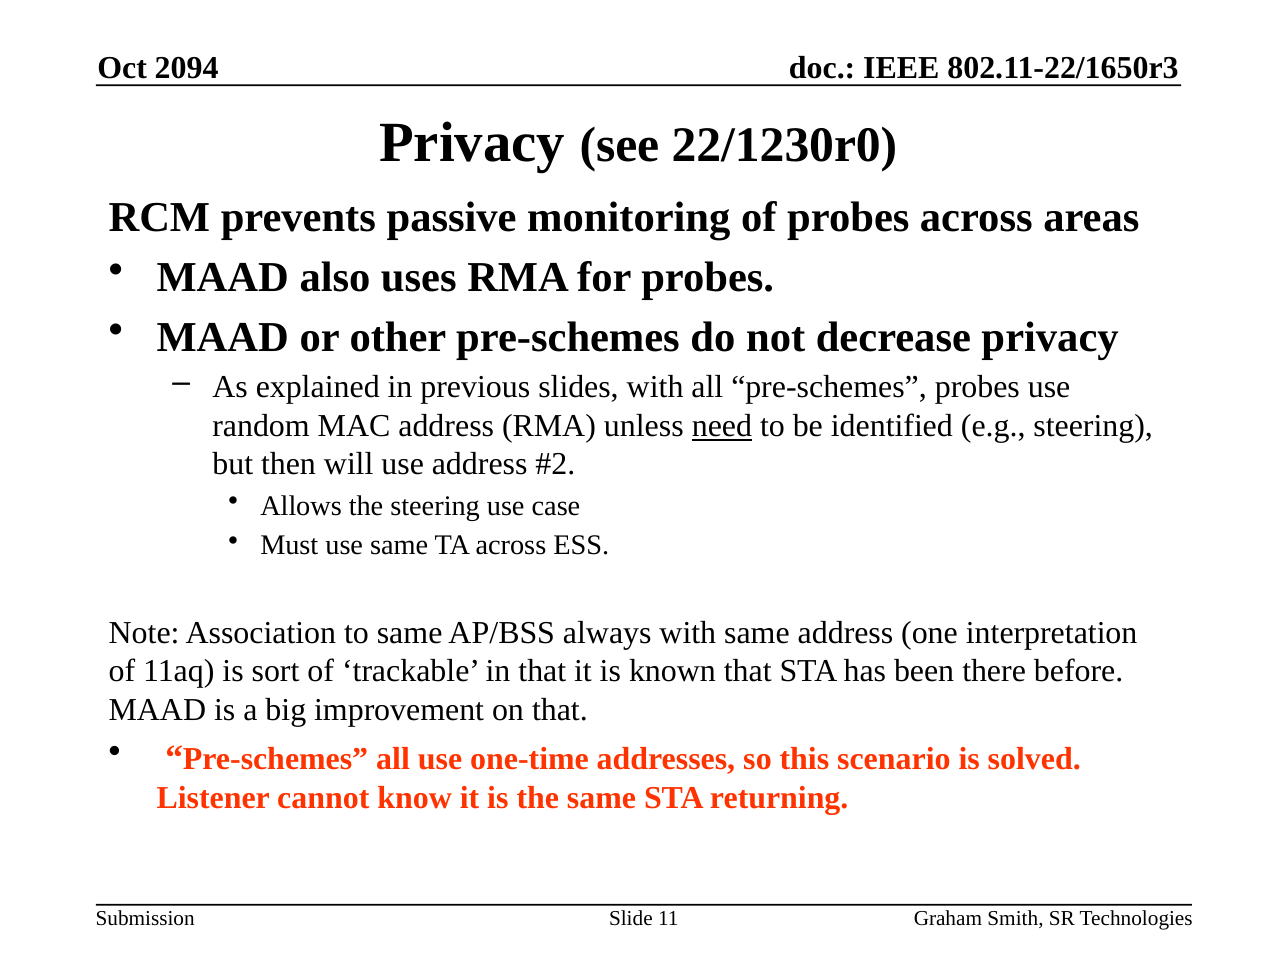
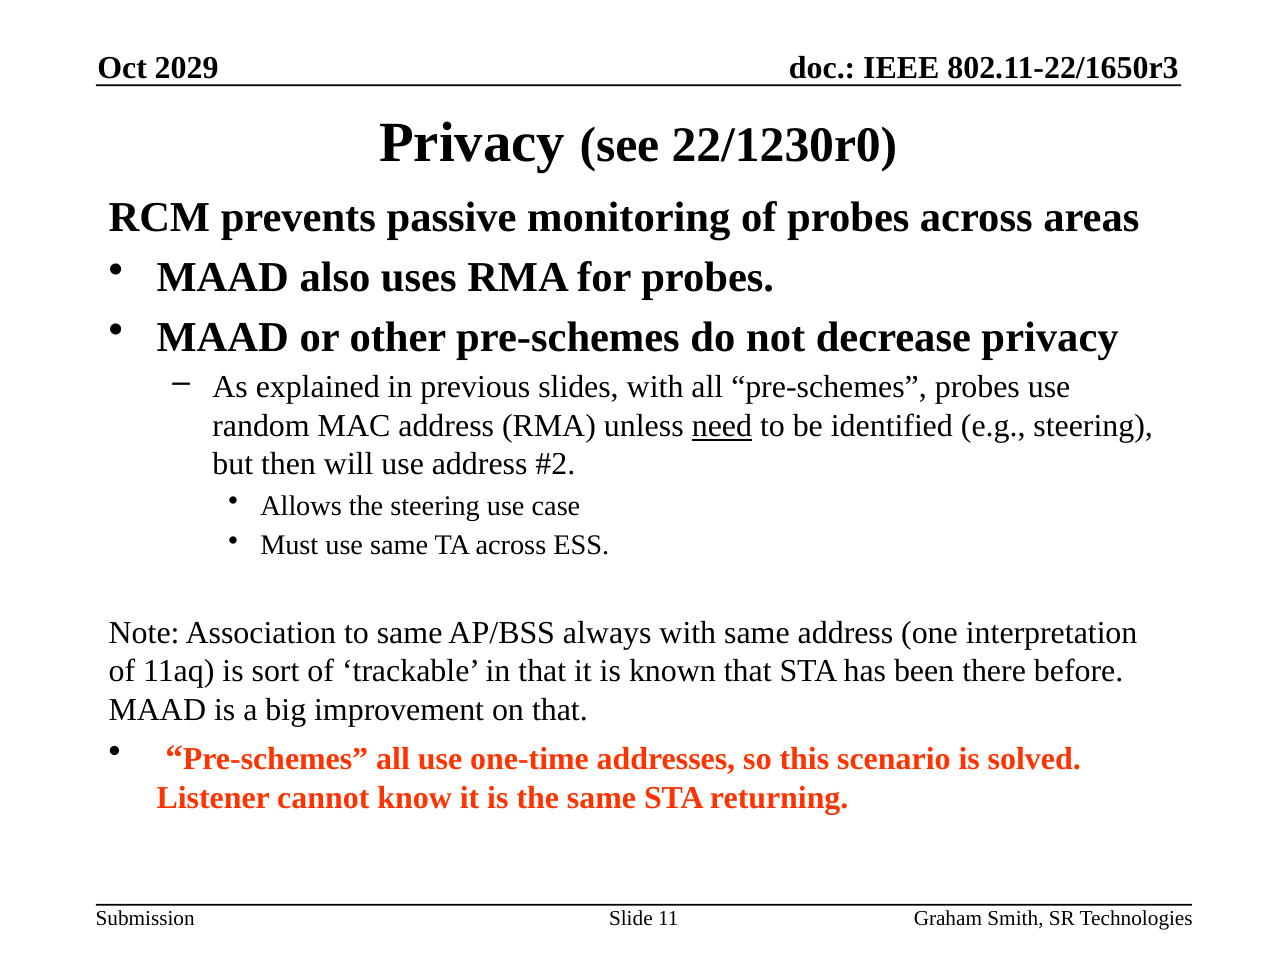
2094: 2094 -> 2029
